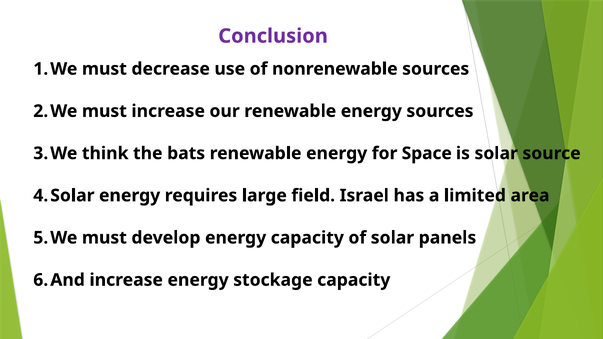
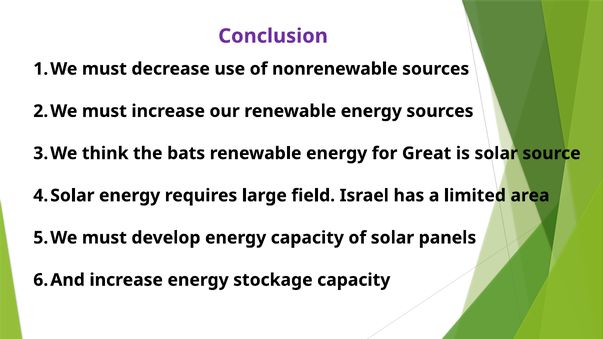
Space: Space -> Great
